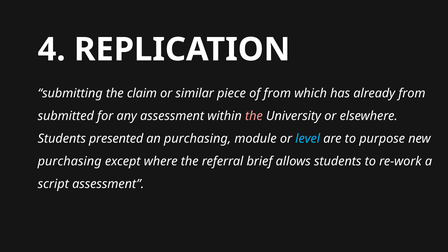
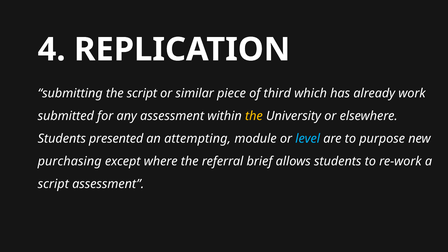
the claim: claim -> script
of from: from -> third
already from: from -> work
the at (254, 116) colour: pink -> yellow
an purchasing: purchasing -> attempting
